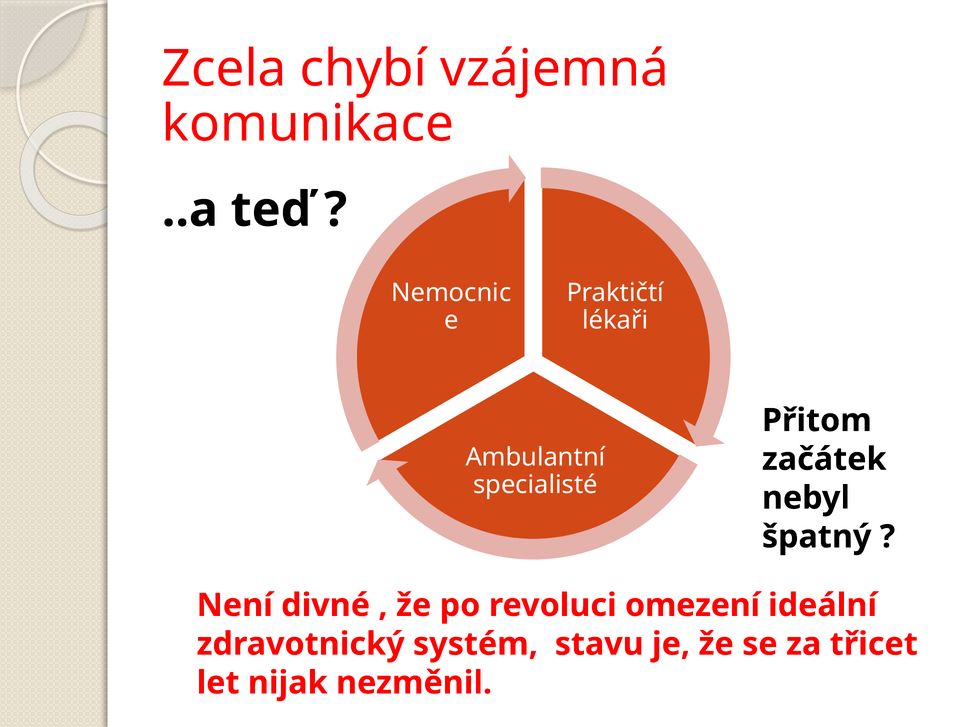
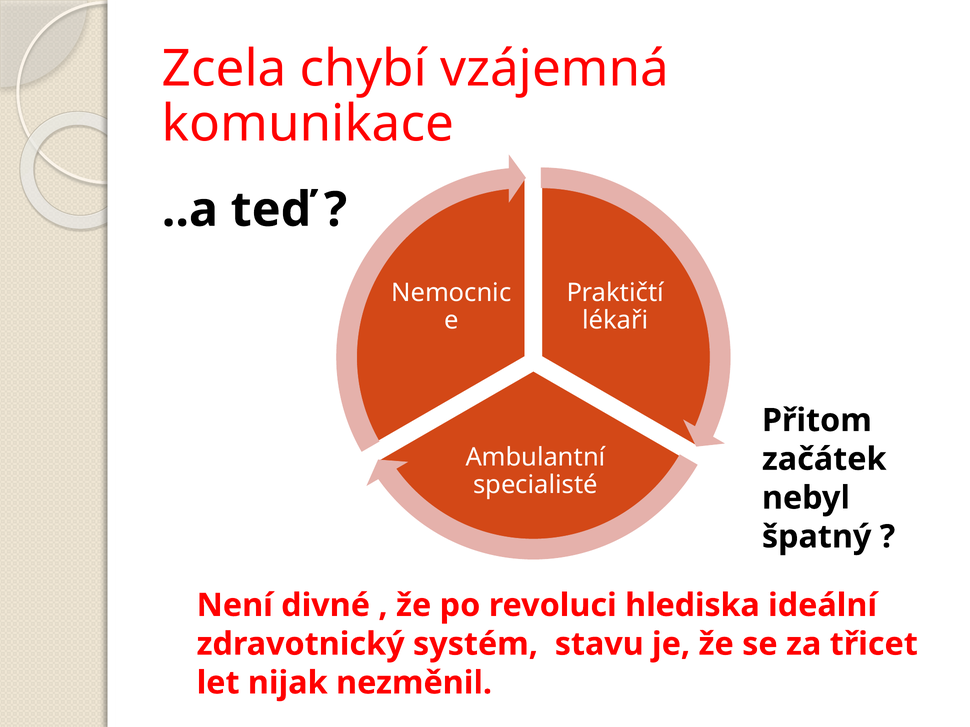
omezení: omezení -> hlediska
